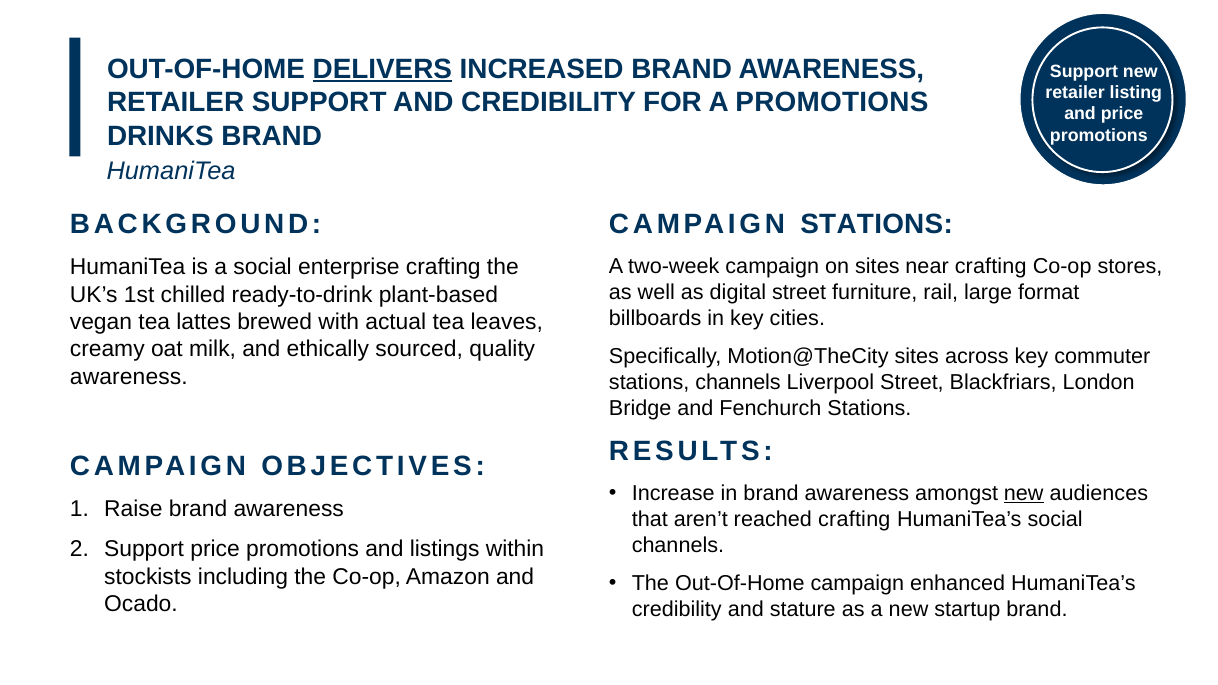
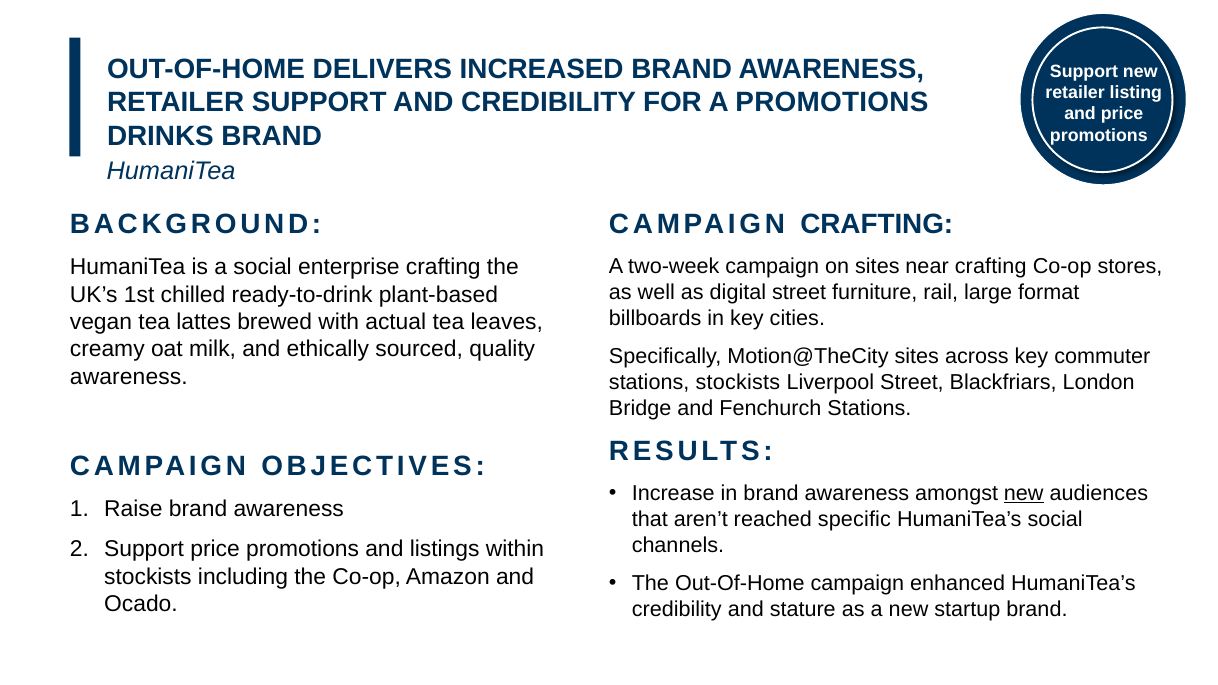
DELIVERS underline: present -> none
CAMPAIGN STATIONS: STATIONS -> CRAFTING
stations channels: channels -> stockists
reached crafting: crafting -> specific
